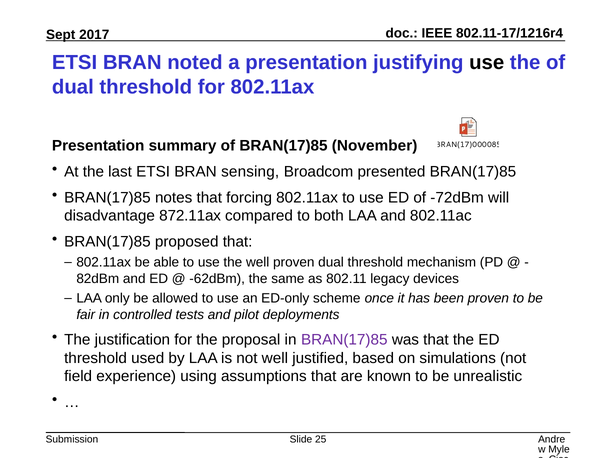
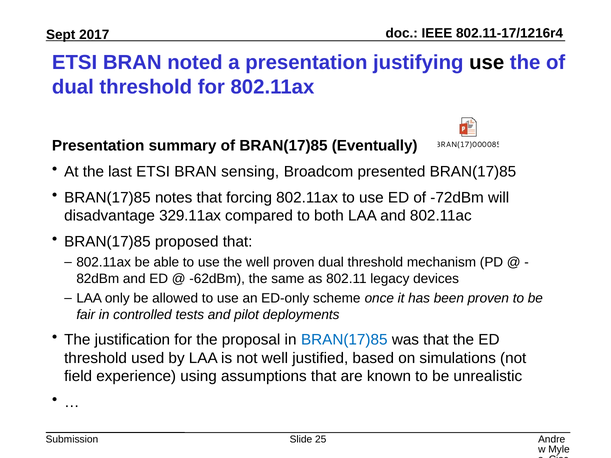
November: November -> Eventually
872.11ax: 872.11ax -> 329.11ax
BRAN(17)85 at (344, 340) colour: purple -> blue
